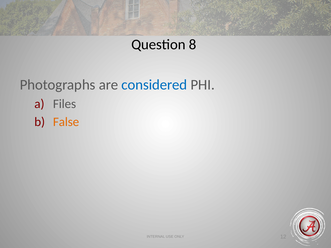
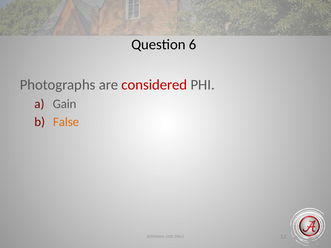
8: 8 -> 6
considered colour: blue -> red
Files: Files -> Gain
